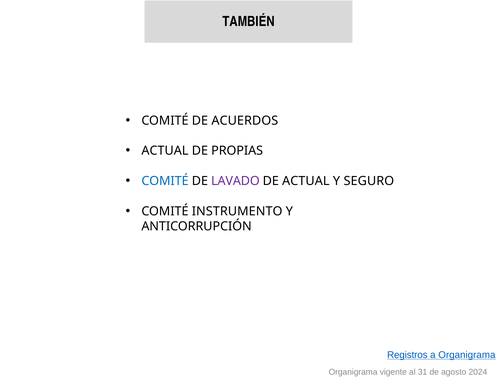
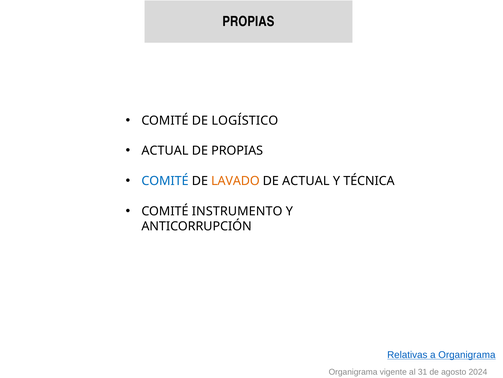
TAMBIÉN at (249, 21): TAMBIÉN -> PROPIAS
ACUERDOS: ACUERDOS -> LOGÍSTICO
LAVADO colour: purple -> orange
SEGURO: SEGURO -> TÉCNICA
Registros: Registros -> Relativas
